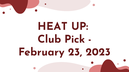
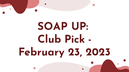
HEAT: HEAT -> SOAP
